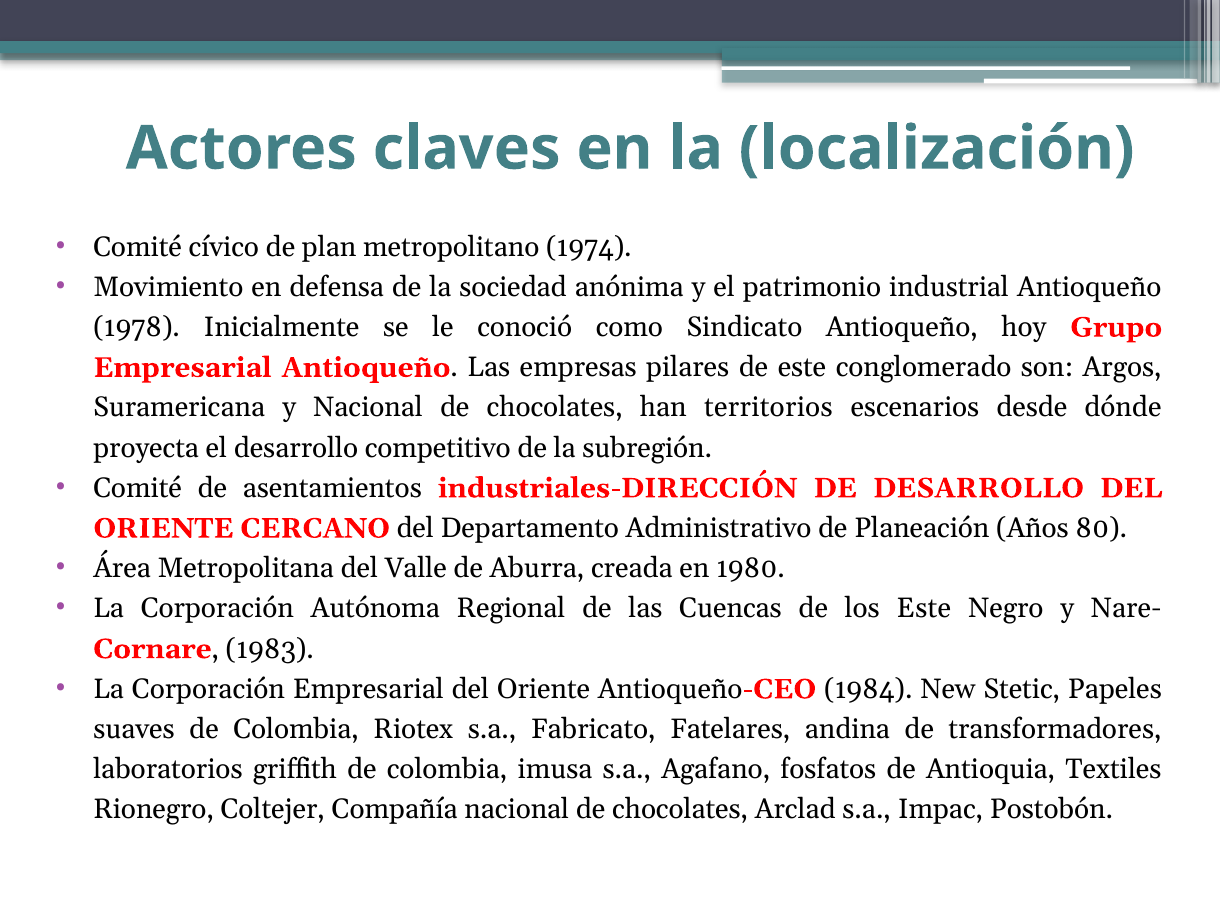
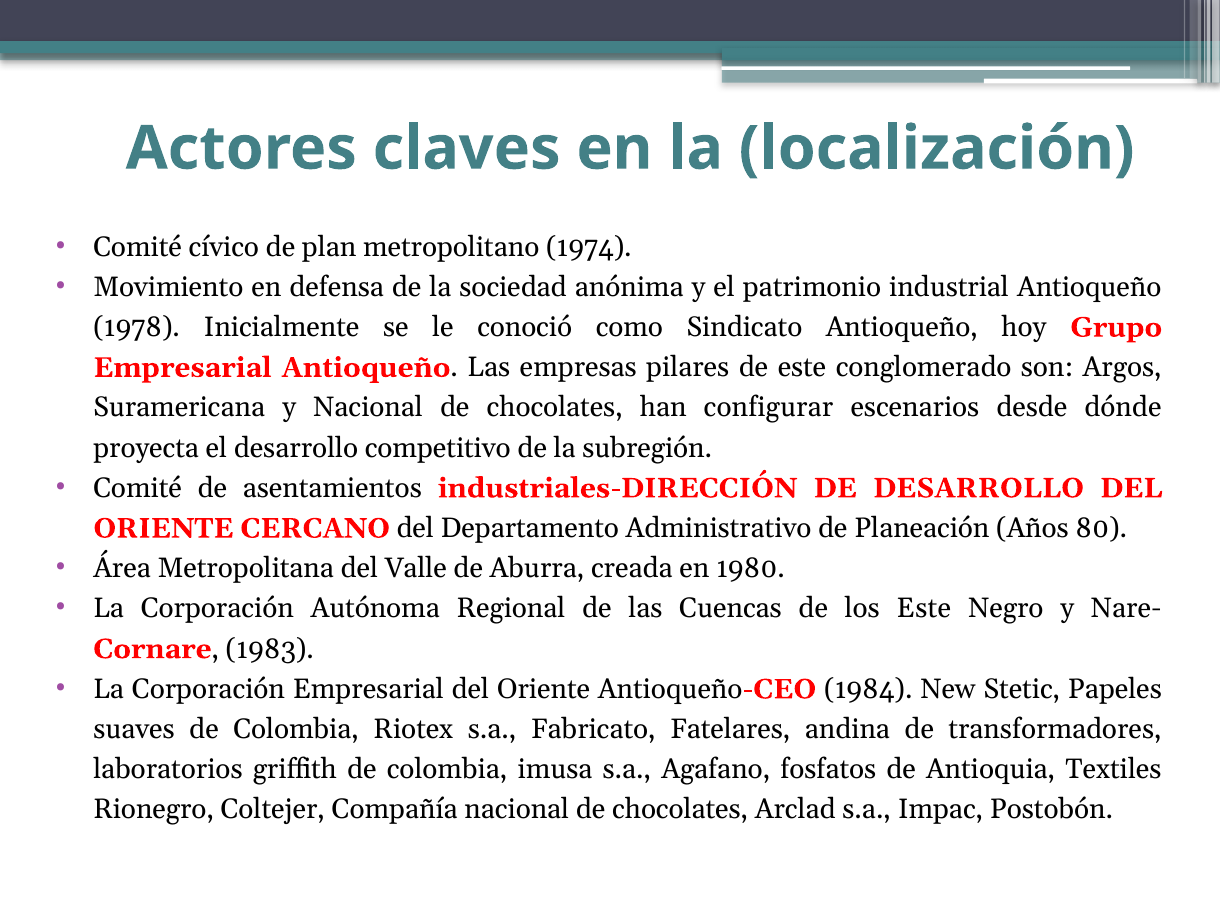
territorios: territorios -> configurar
